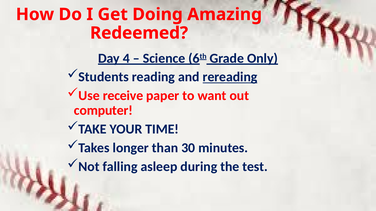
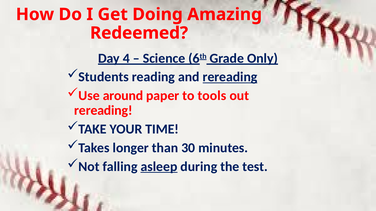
receive: receive -> around
want: want -> tools
computer at (103, 111): computer -> rereading
asleep underline: none -> present
